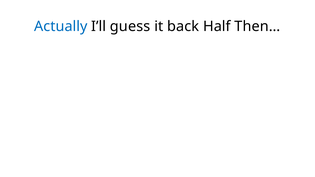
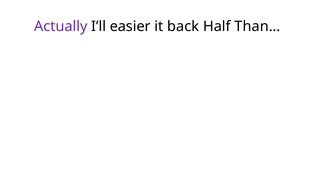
Actually colour: blue -> purple
guess: guess -> easier
Then…: Then… -> Than…
